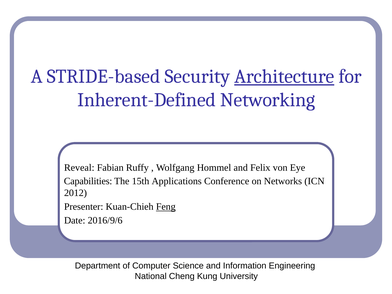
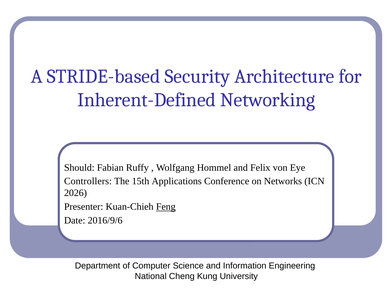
Architecture underline: present -> none
Reveal: Reveal -> Should
Capabilities: Capabilities -> Controllers
2012: 2012 -> 2026
